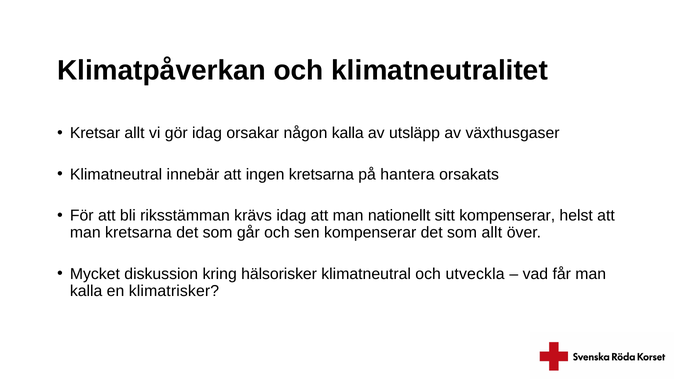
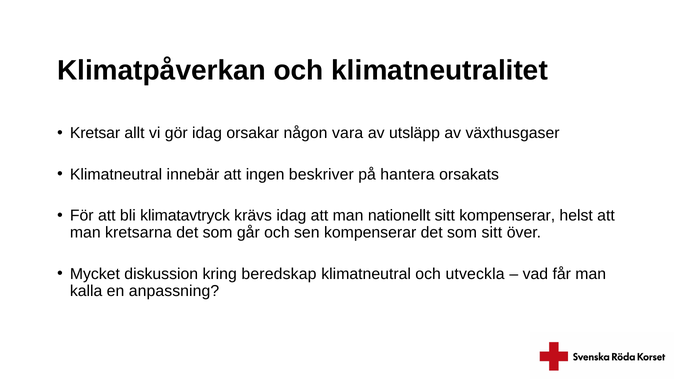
någon kalla: kalla -> vara
ingen kretsarna: kretsarna -> beskriver
riksstämman: riksstämman -> klimatavtryck
som allt: allt -> sitt
hälsorisker: hälsorisker -> beredskap
klimatrisker: klimatrisker -> anpassning
